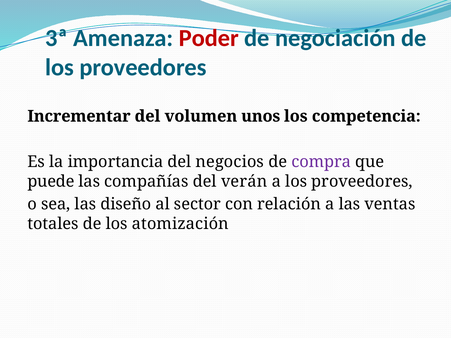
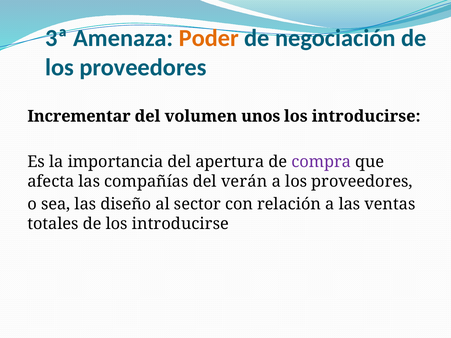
Poder colour: red -> orange
competencia at (366, 116): competencia -> introducirse
negocios: negocios -> apertura
puede: puede -> afecta
de los atomización: atomización -> introducirse
